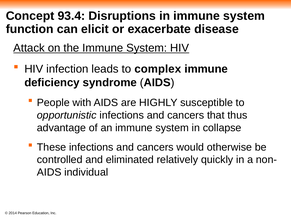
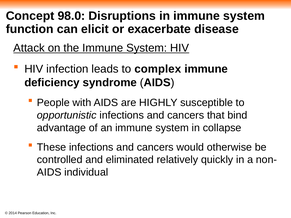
93.4: 93.4 -> 98.0
thus: thus -> bind
